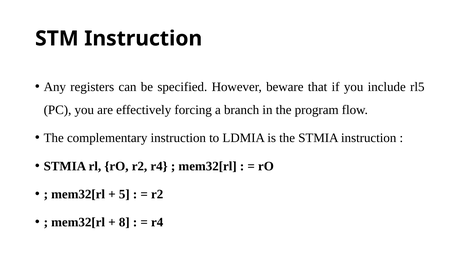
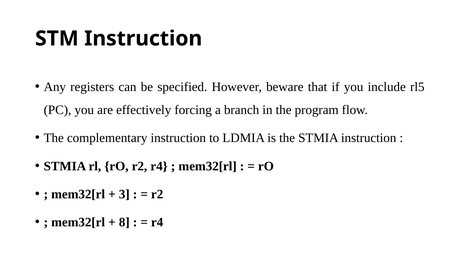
5: 5 -> 3
